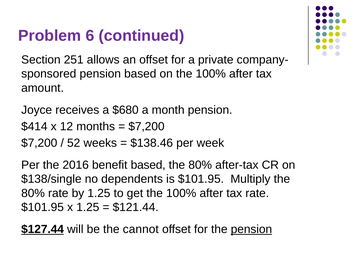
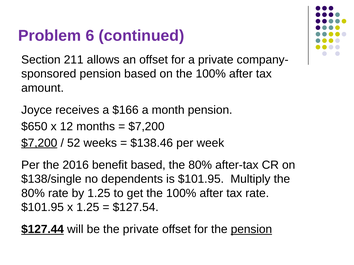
251: 251 -> 211
$680: $680 -> $166
$414: $414 -> $650
$7,200 at (39, 143) underline: none -> present
$121.44: $121.44 -> $127.54
the cannot: cannot -> private
